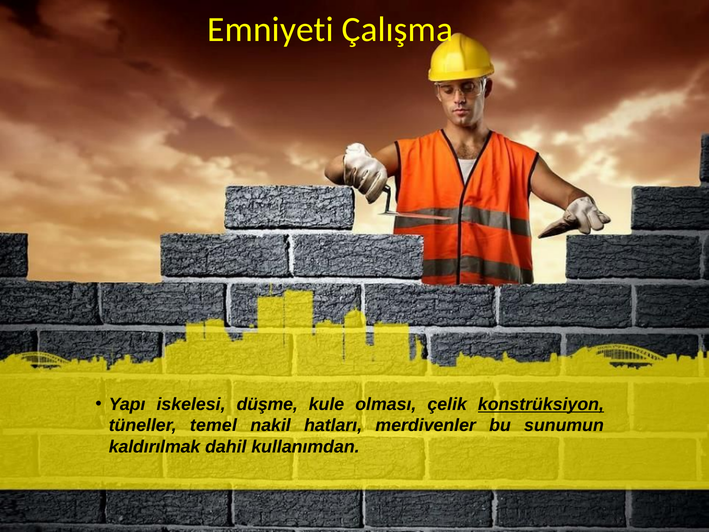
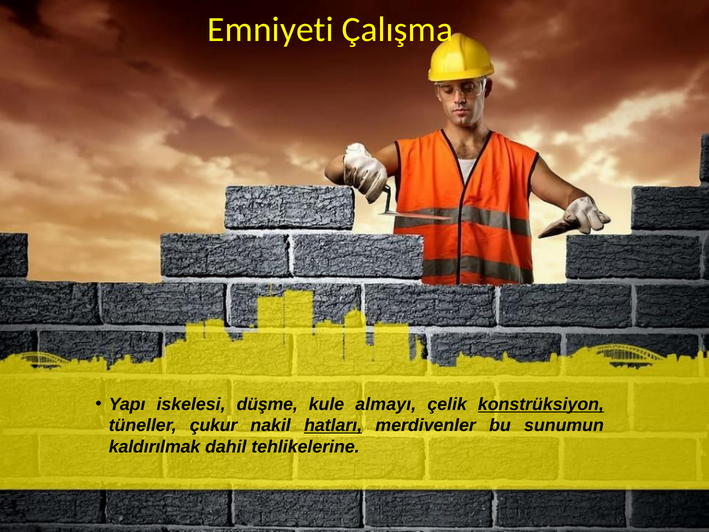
olması: olması -> almayı
temel: temel -> çukur
hatları underline: none -> present
kullanımdan: kullanımdan -> tehlikelerine
